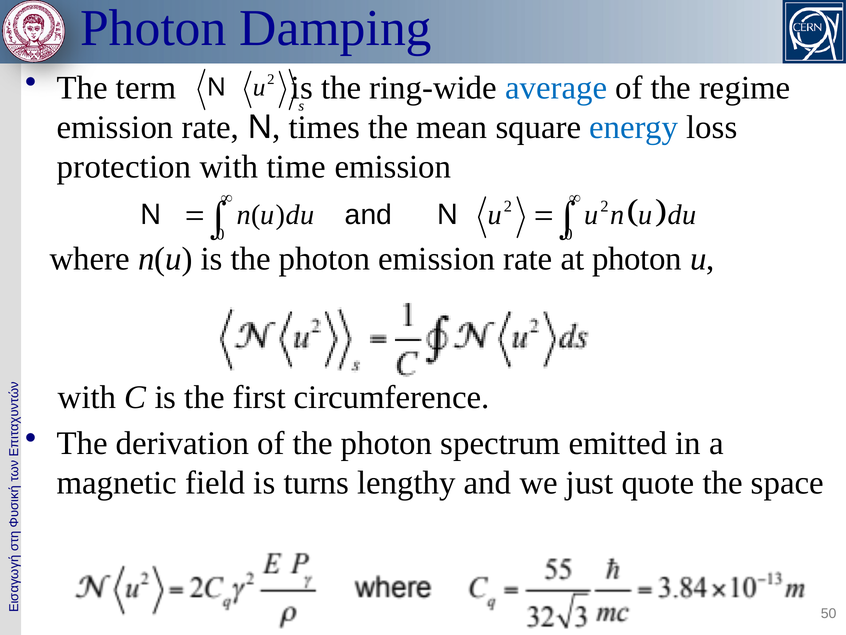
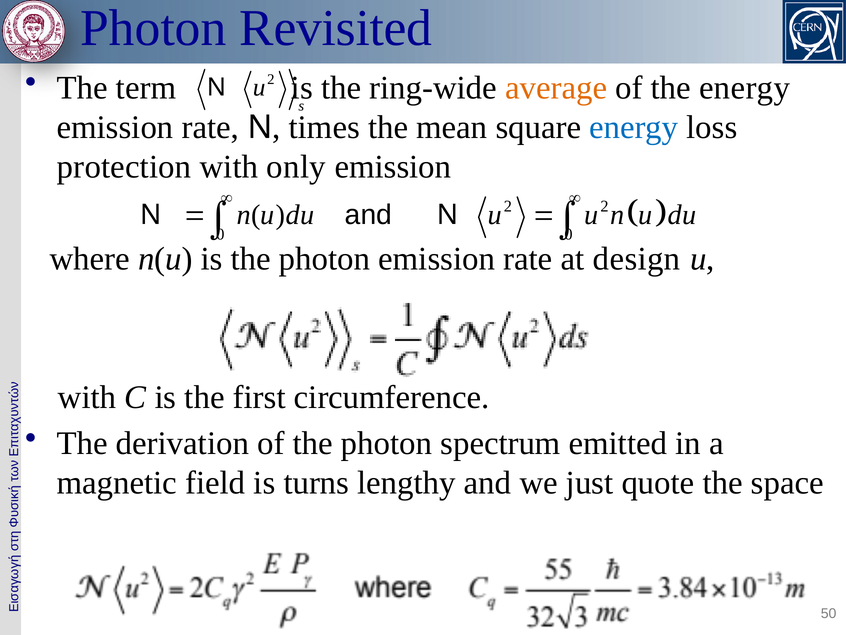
Damping: Damping -> Revisited
average colour: blue -> orange
the regime: regime -> energy
time: time -> only
at photon: photon -> design
